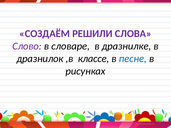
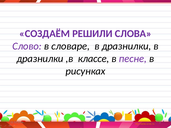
словаре в дразнилке: дразнилке -> дразнилки
дразнилок at (40, 59): дразнилок -> дразнилки
песне colour: blue -> purple
